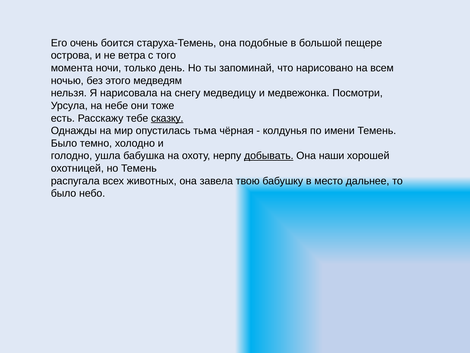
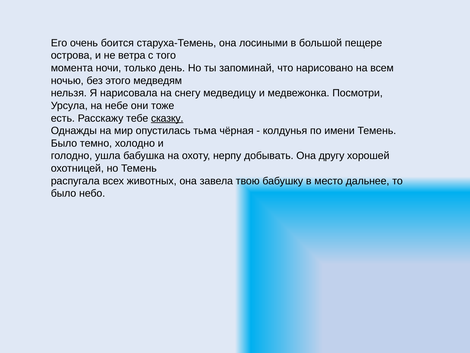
подобные: подобные -> лосиными
добывать underline: present -> none
наши: наши -> другу
